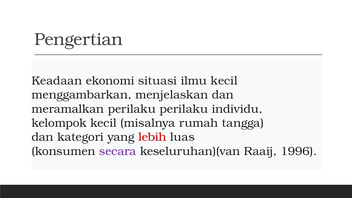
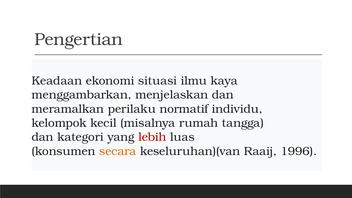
ilmu kecil: kecil -> kaya
perilaku perilaku: perilaku -> normatif
secara colour: purple -> orange
